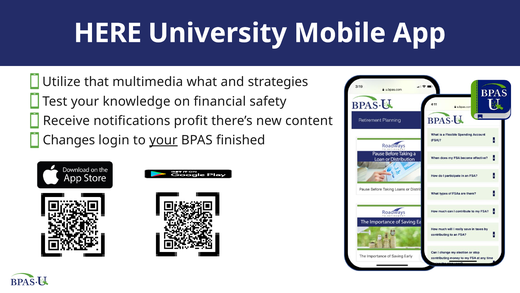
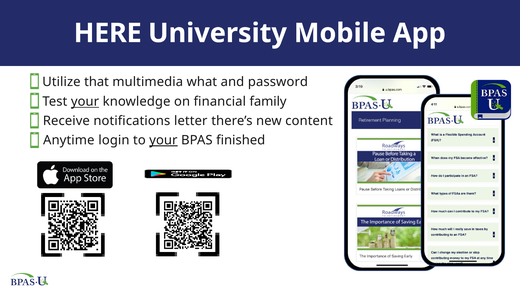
strategies: strategies -> password
your at (85, 102) underline: none -> present
safety: safety -> family
profit: profit -> letter
Changes: Changes -> Anytime
